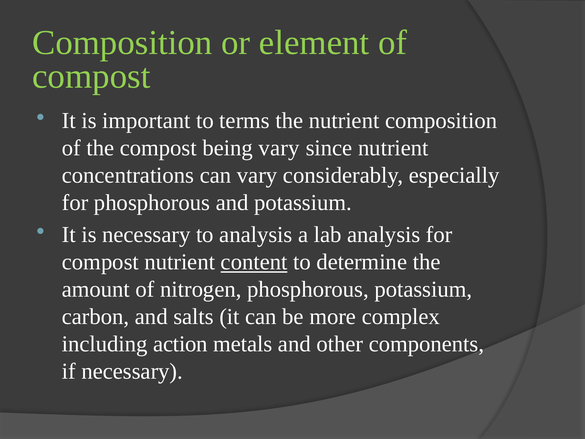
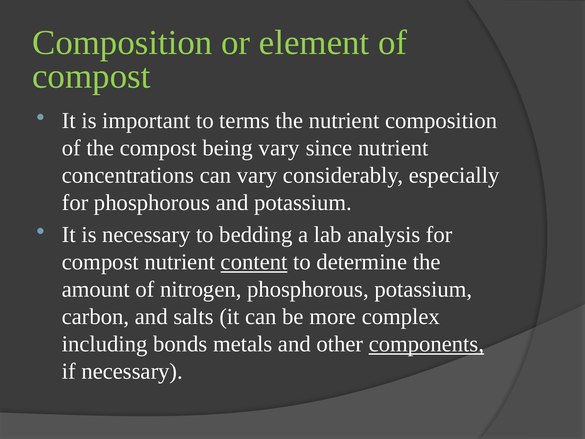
to analysis: analysis -> bedding
action: action -> bonds
components underline: none -> present
